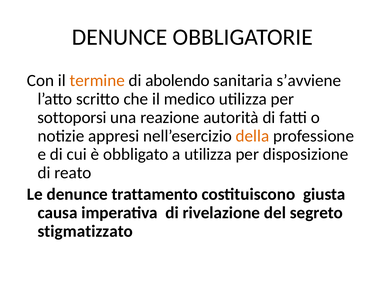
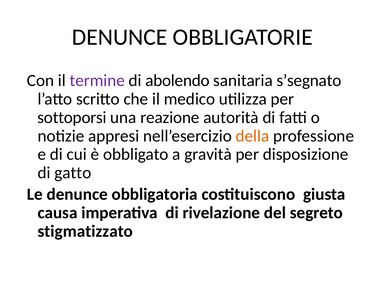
termine colour: orange -> purple
s’avviene: s’avviene -> s’segnato
a utilizza: utilizza -> gravità
reato: reato -> gatto
trattamento: trattamento -> obbligatoria
